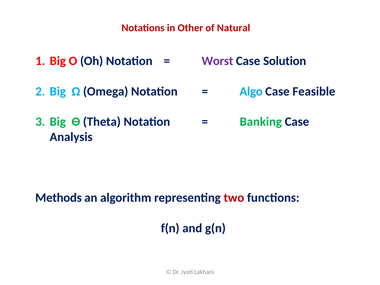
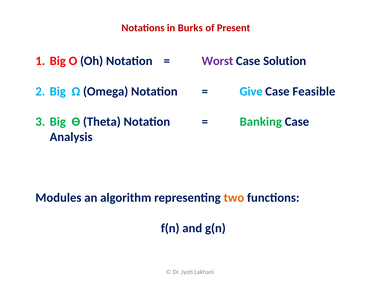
Other: Other -> Burks
Natural: Natural -> Present
Algo: Algo -> Give
Methods: Methods -> Modules
two colour: red -> orange
